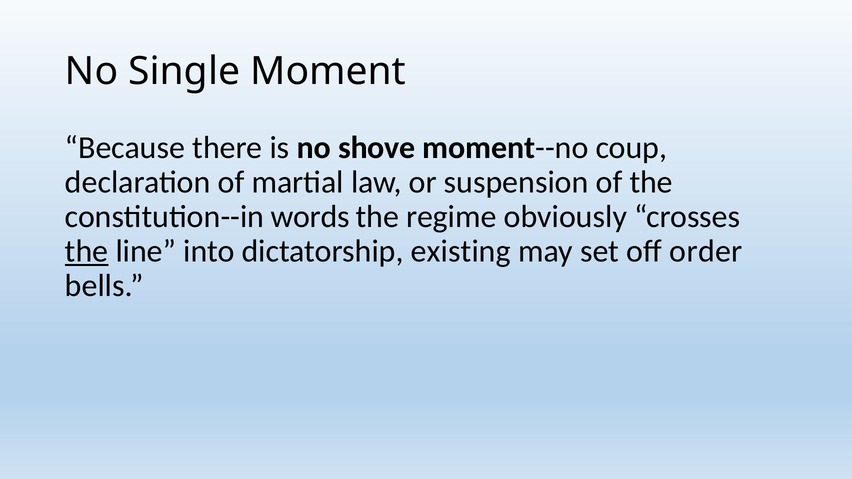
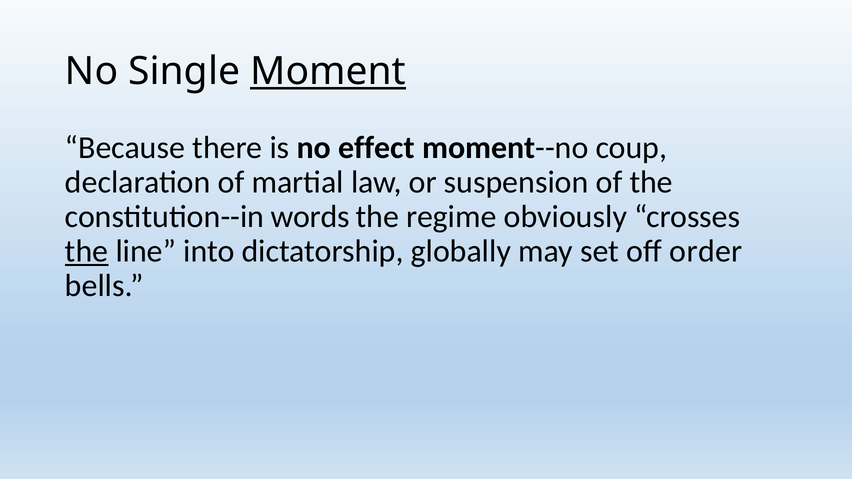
Moment underline: none -> present
shove: shove -> effect
existing: existing -> globally
